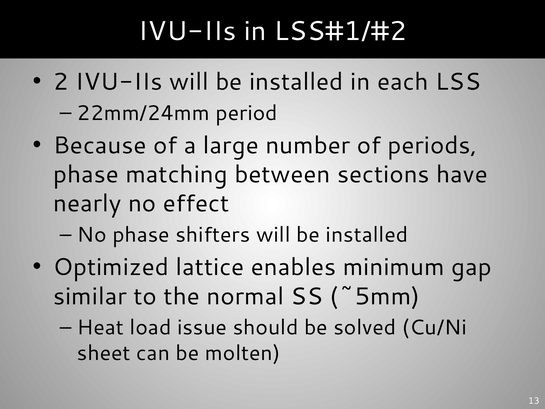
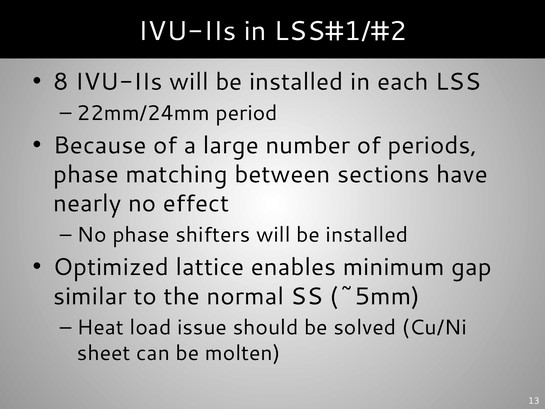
2: 2 -> 8
